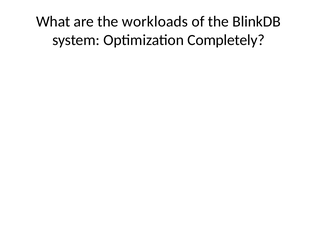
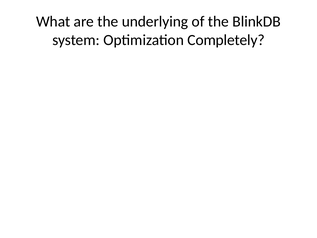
workloads: workloads -> underlying
